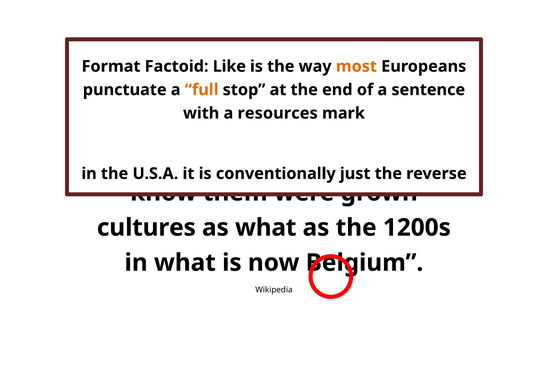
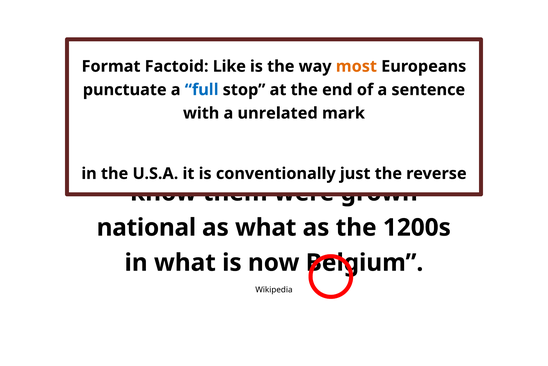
full colour: orange -> blue
resources: resources -> unrelated
cultures: cultures -> national
